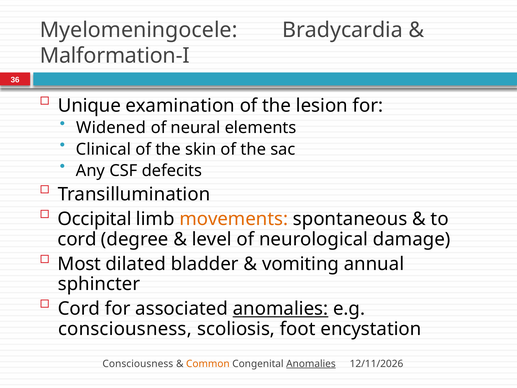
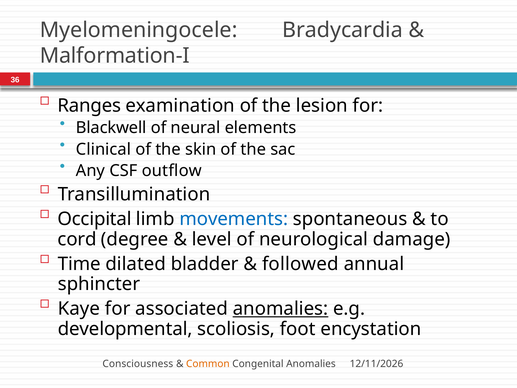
Unique: Unique -> Ranges
Widened: Widened -> Blackwell
defecits: defecits -> outflow
movements colour: orange -> blue
Most: Most -> Time
vomiting: vomiting -> followed
Cord at (79, 309): Cord -> Kaye
consciousness at (125, 329): consciousness -> developmental
Anomalies at (311, 363) underline: present -> none
